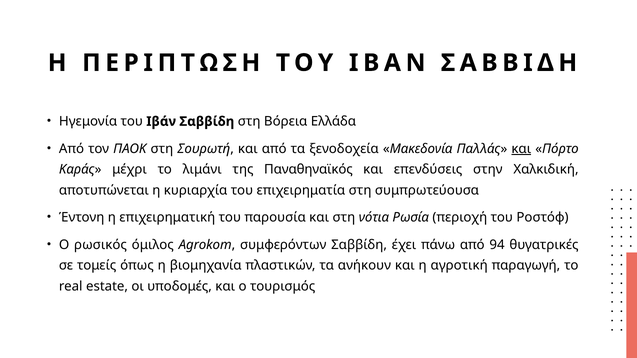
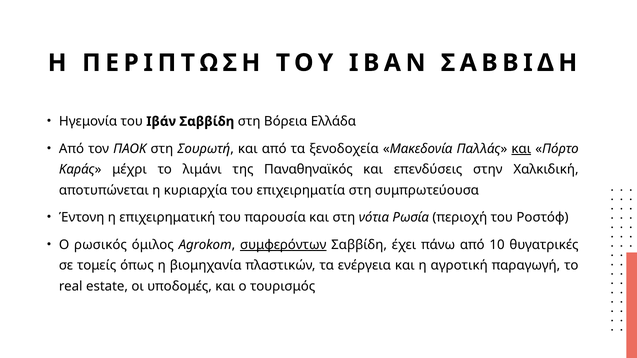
συμφερόντων underline: none -> present
94: 94 -> 10
ανήκουν: ανήκουν -> ενέργεια
